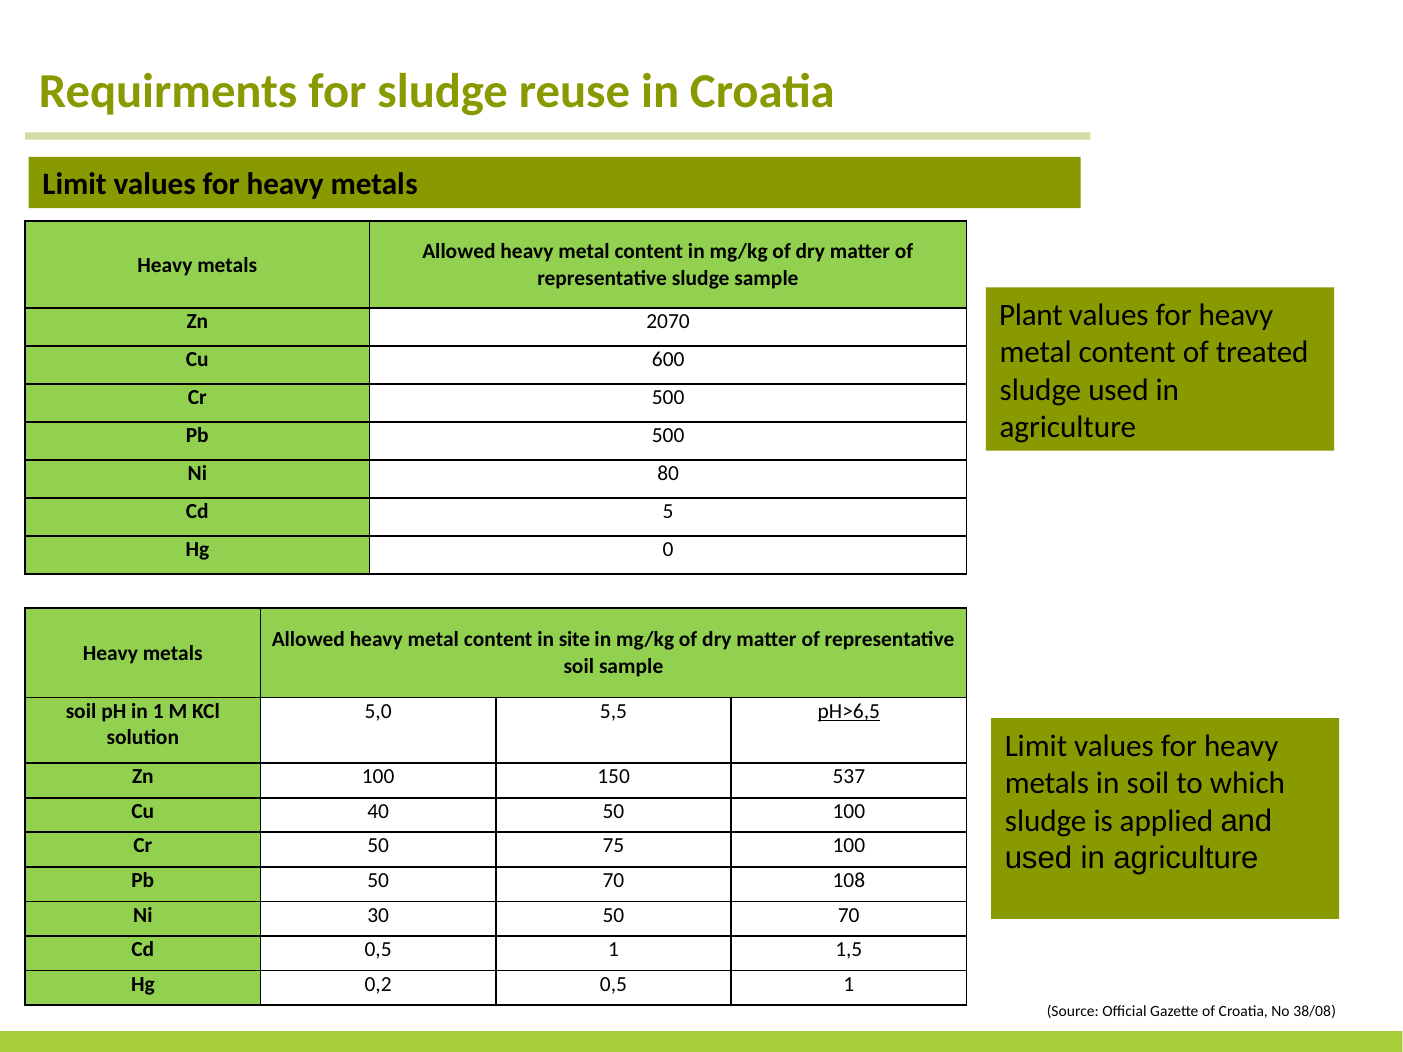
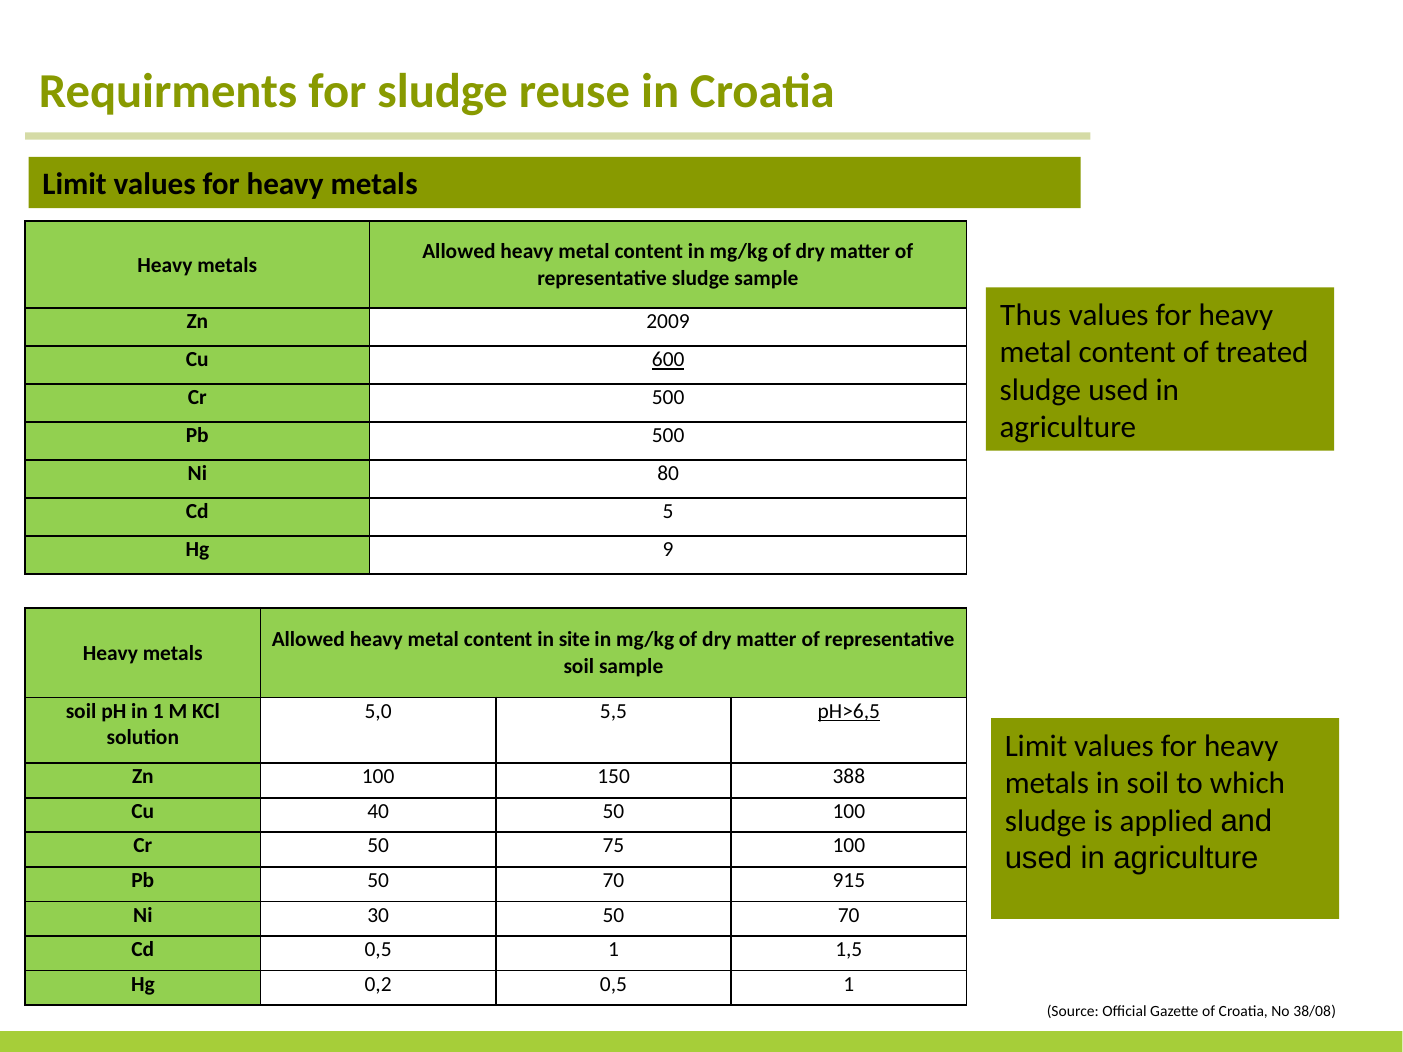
Plant: Plant -> Thus
2070: 2070 -> 2009
600 underline: none -> present
0: 0 -> 9
537: 537 -> 388
108: 108 -> 915
